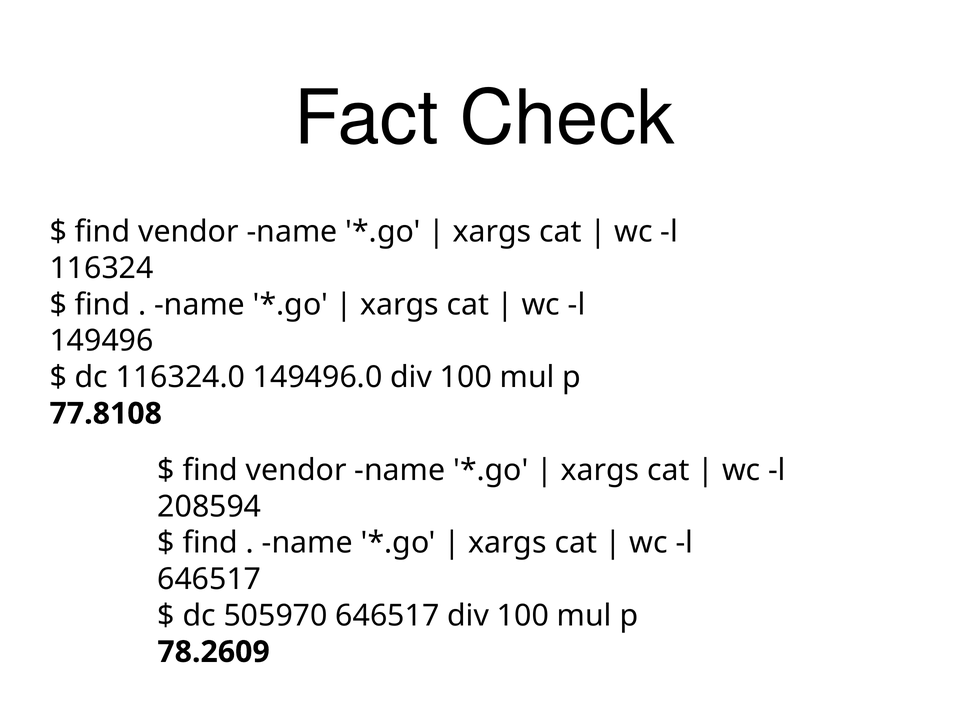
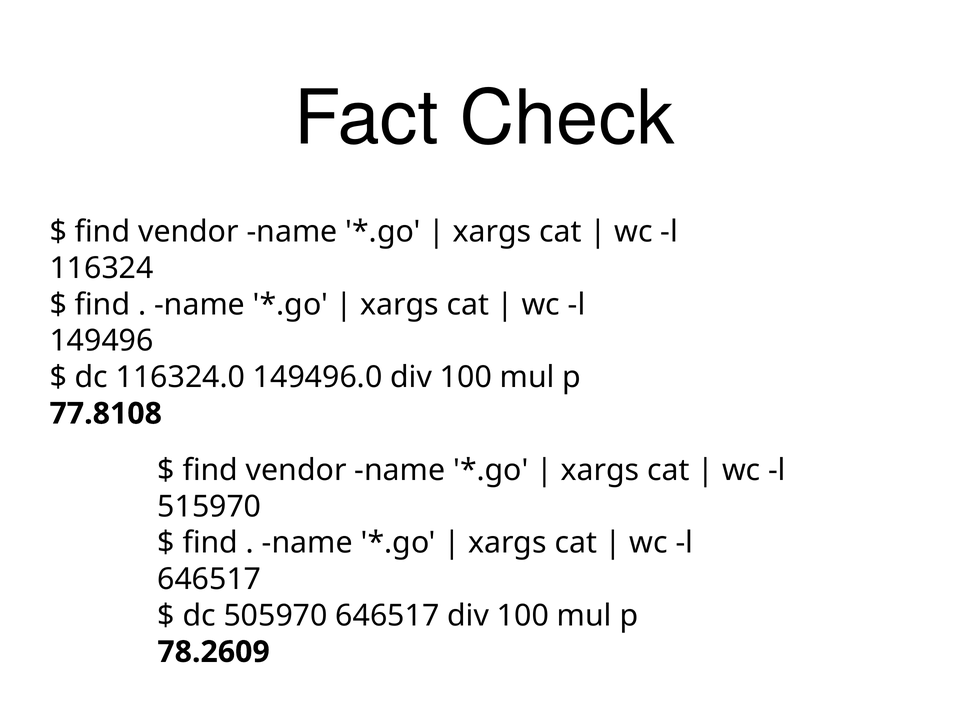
208594: 208594 -> 515970
